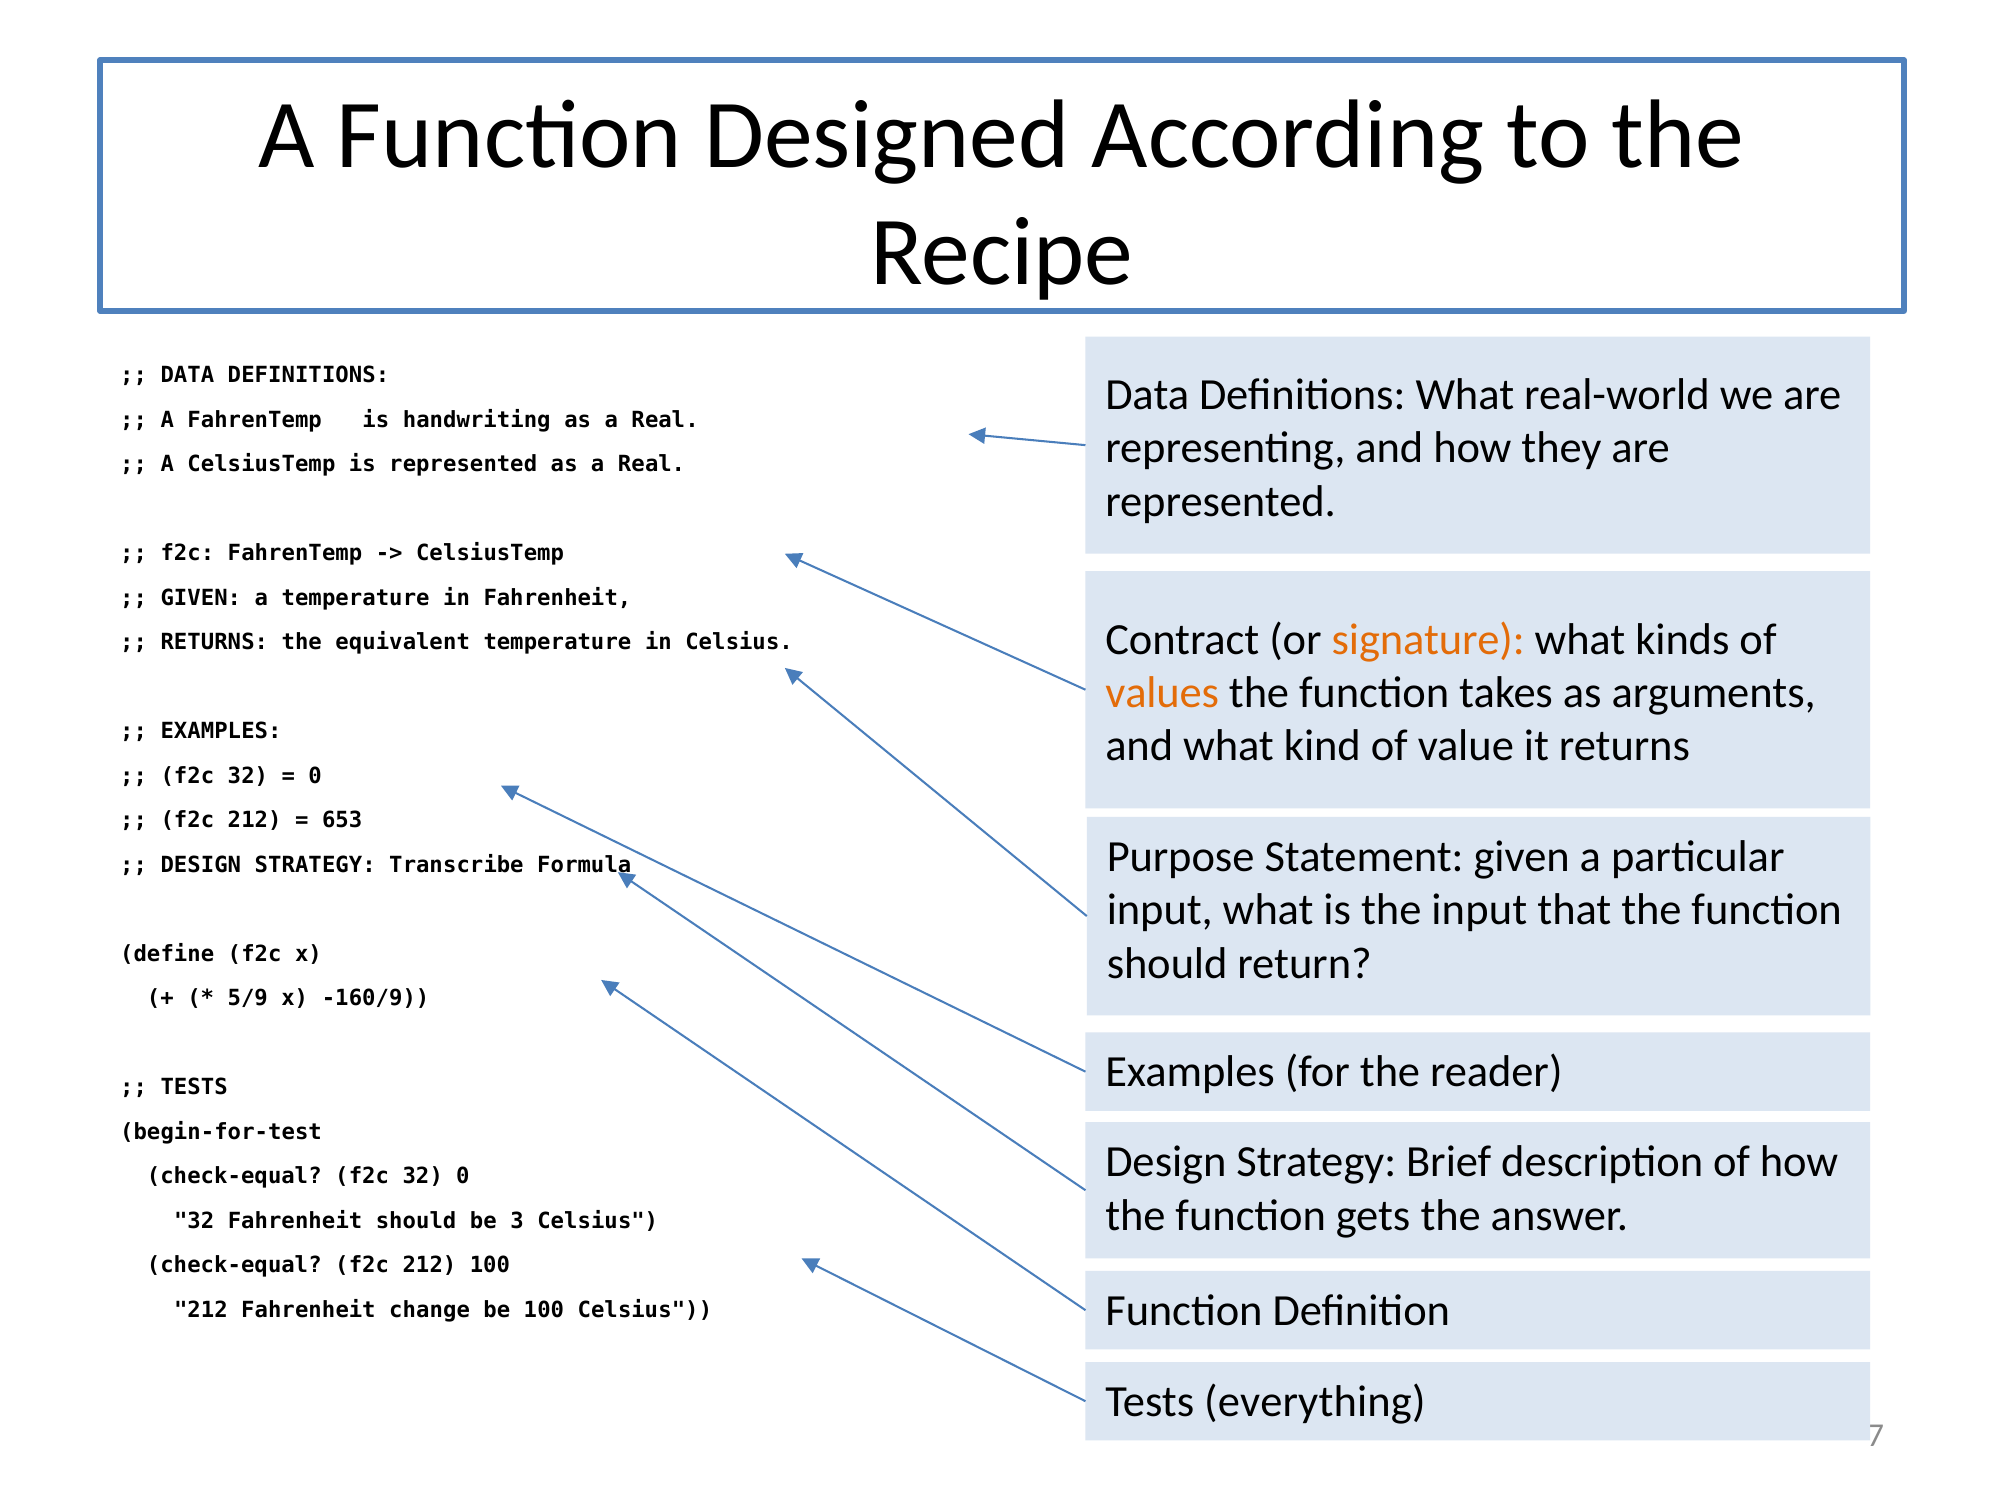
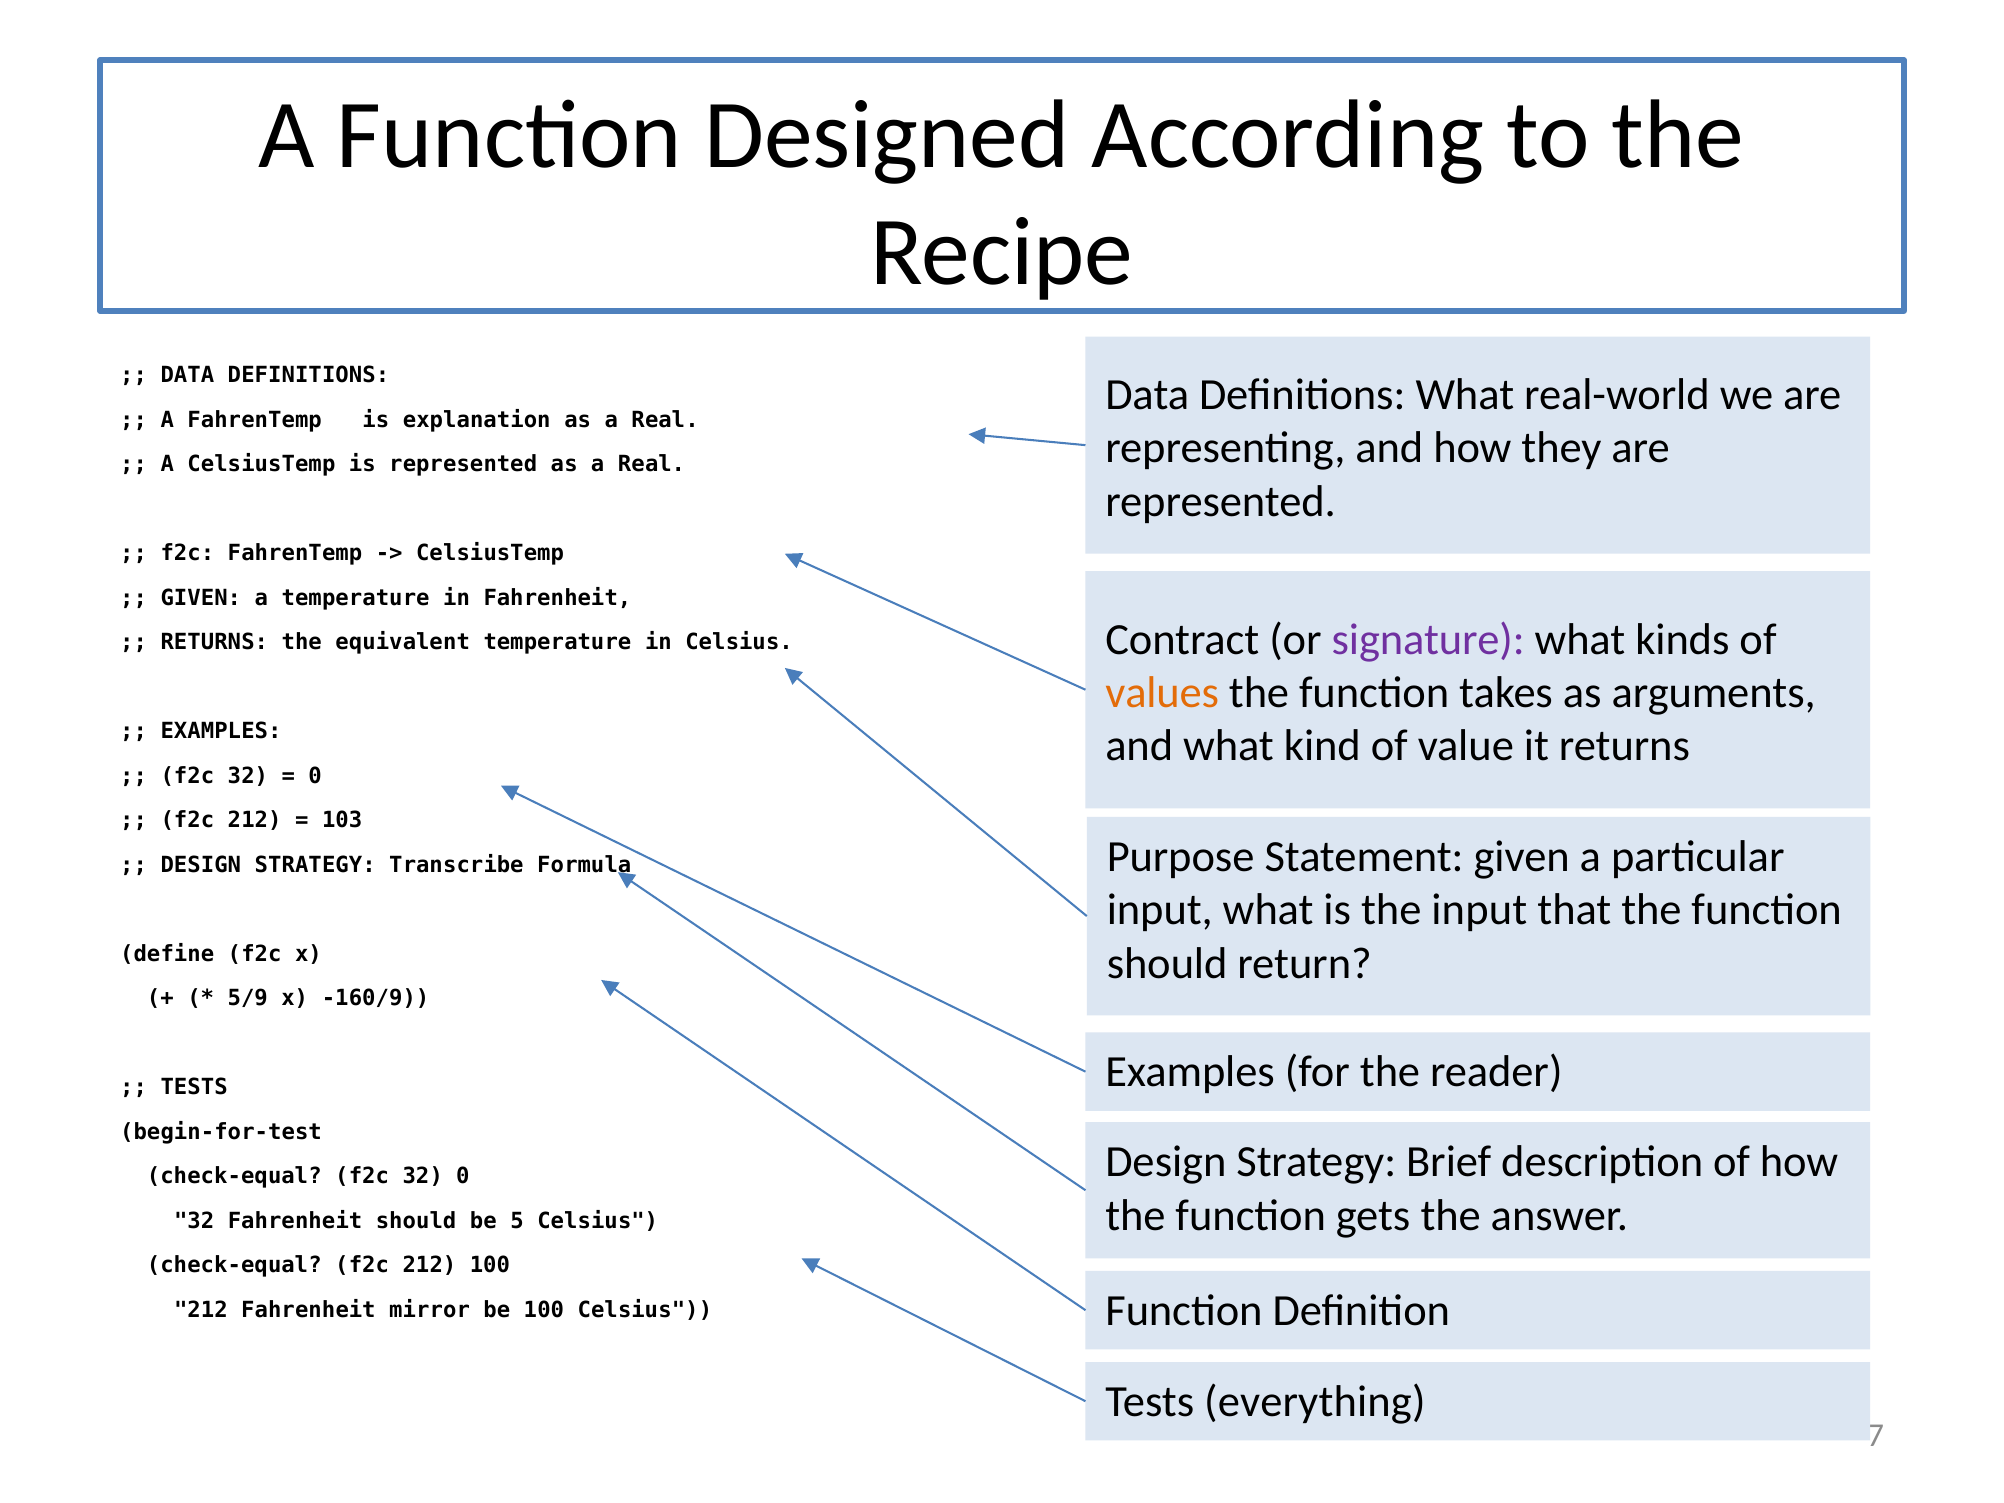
handwriting: handwriting -> explanation
signature colour: orange -> purple
653: 653 -> 103
3: 3 -> 5
change: change -> mirror
